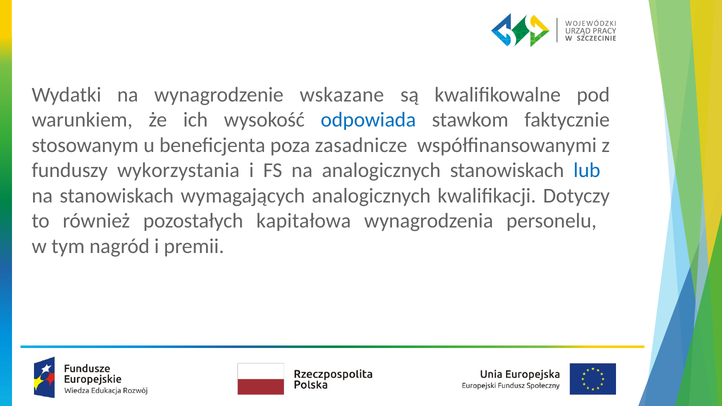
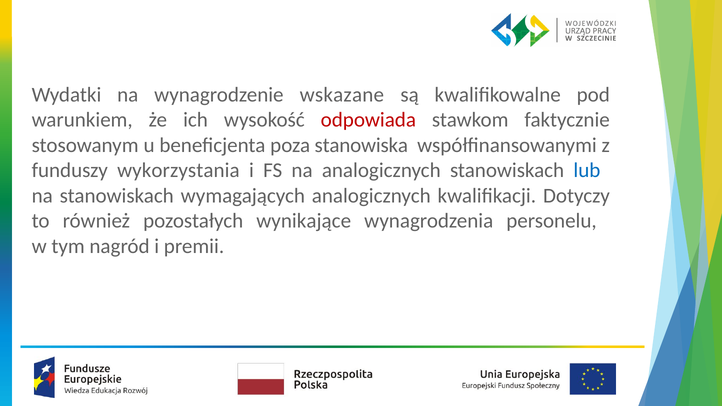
odpowiada colour: blue -> red
zasadnicze: zasadnicze -> stanowiska
kapitałowa: kapitałowa -> wynikające
